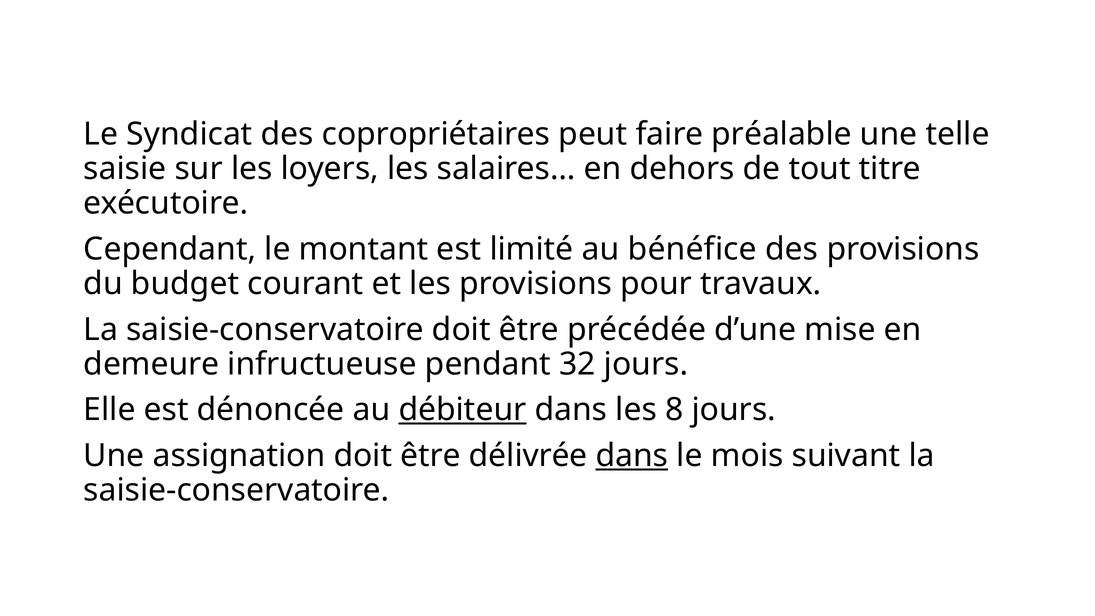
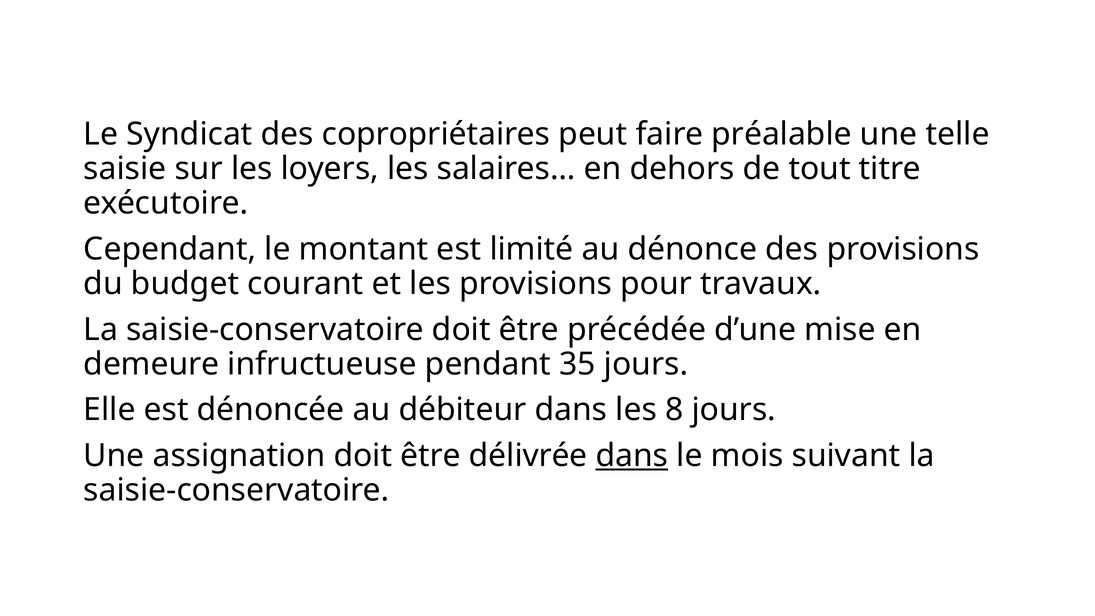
bénéfice: bénéfice -> dénonce
32: 32 -> 35
débiteur underline: present -> none
